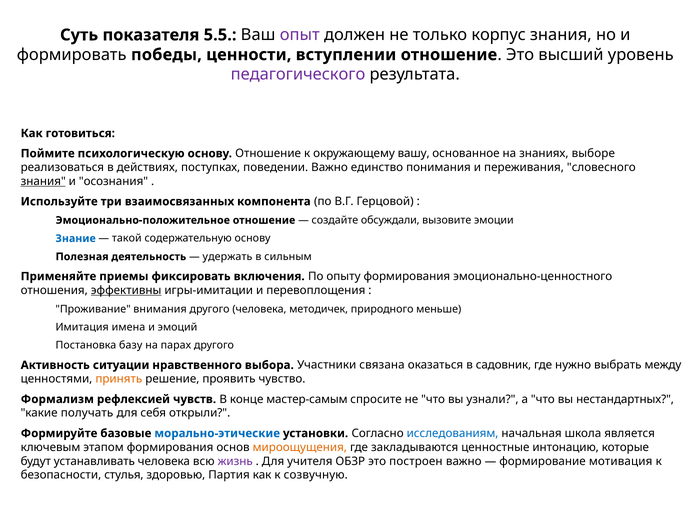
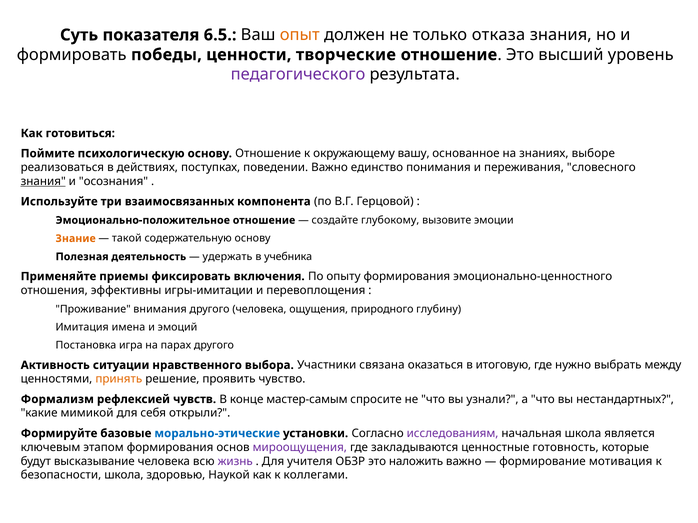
5.5: 5.5 -> 6.5
опыт colour: purple -> orange
корпус: корпус -> отказа
вступлении: вступлении -> творческие
обсуждали: обсуждали -> глубокому
Знание colour: blue -> orange
сильным: сильным -> учебника
эффективны underline: present -> none
методичек: методичек -> ощущения
меньше: меньше -> глубину
базу: базу -> игра
садовник: садовник -> итоговую
получать: получать -> мимикой
исследованиям colour: blue -> purple
мироощущения colour: orange -> purple
интонацию: интонацию -> готовность
устанавливать: устанавливать -> высказывание
построен: построен -> наложить
безопасности стулья: стулья -> школа
Партия: Партия -> Наукой
созвучную: созвучную -> коллегами
